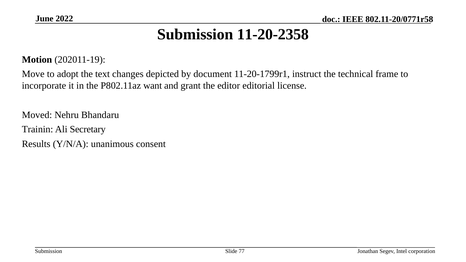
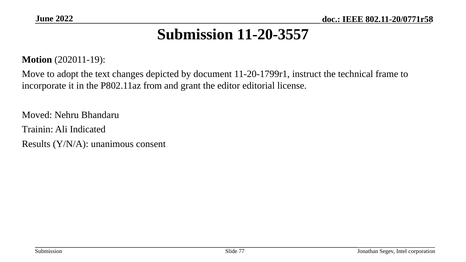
11-20-2358: 11-20-2358 -> 11-20-3557
want: want -> from
Secretary: Secretary -> Indicated
